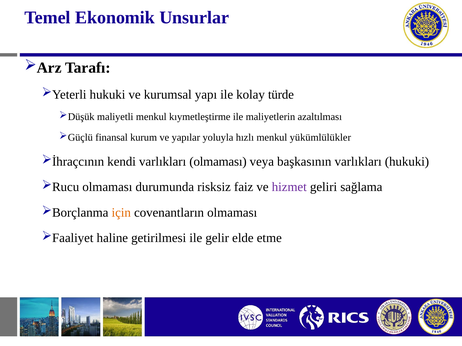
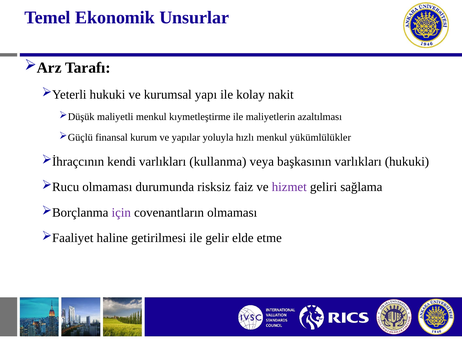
türde: türde -> nakit
varlıkları olmaması: olmaması -> kullanma
için colour: orange -> purple
